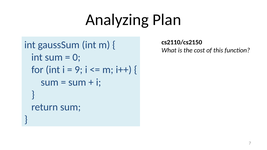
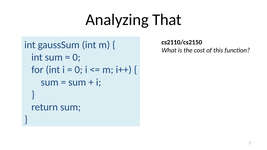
Plan: Plan -> That
9 at (79, 70): 9 -> 0
